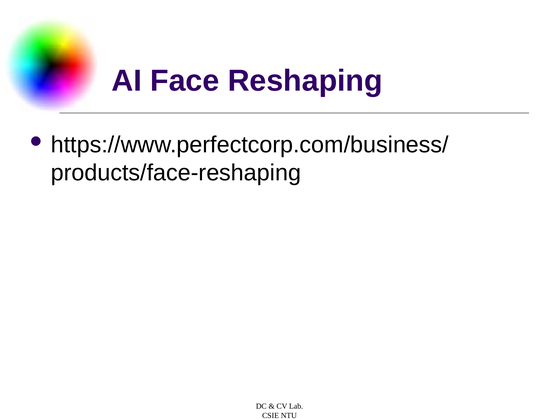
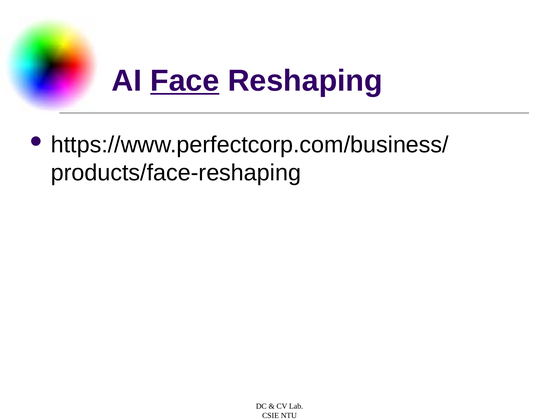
Face underline: none -> present
